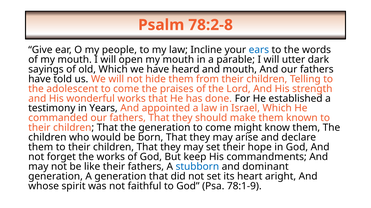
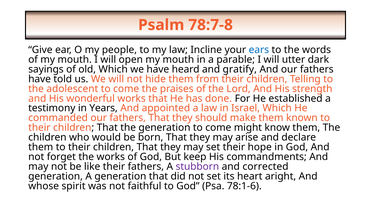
78:2-8: 78:2-8 -> 78:7-8
and mouth: mouth -> gratify
stubborn colour: blue -> purple
dominant: dominant -> corrected
78:1-9: 78:1-9 -> 78:1-6
